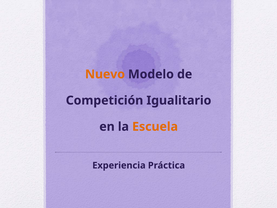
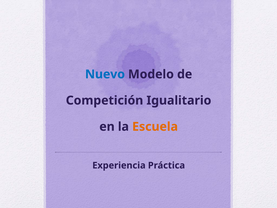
Nuevo colour: orange -> blue
